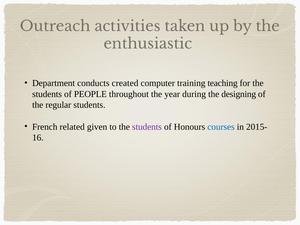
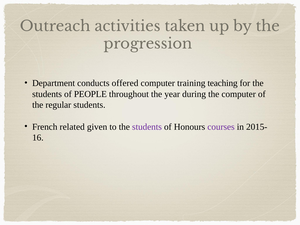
enthusiastic: enthusiastic -> progression
created: created -> offered
the designing: designing -> computer
courses colour: blue -> purple
